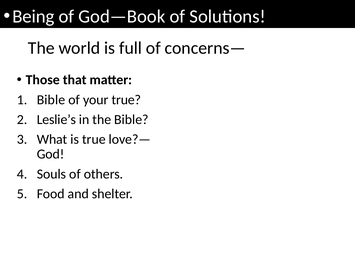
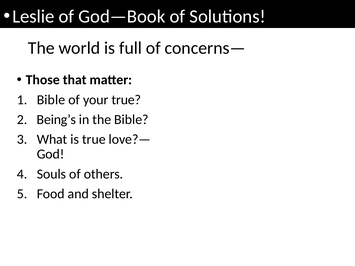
Being: Being -> Leslie
Leslie’s: Leslie’s -> Being’s
